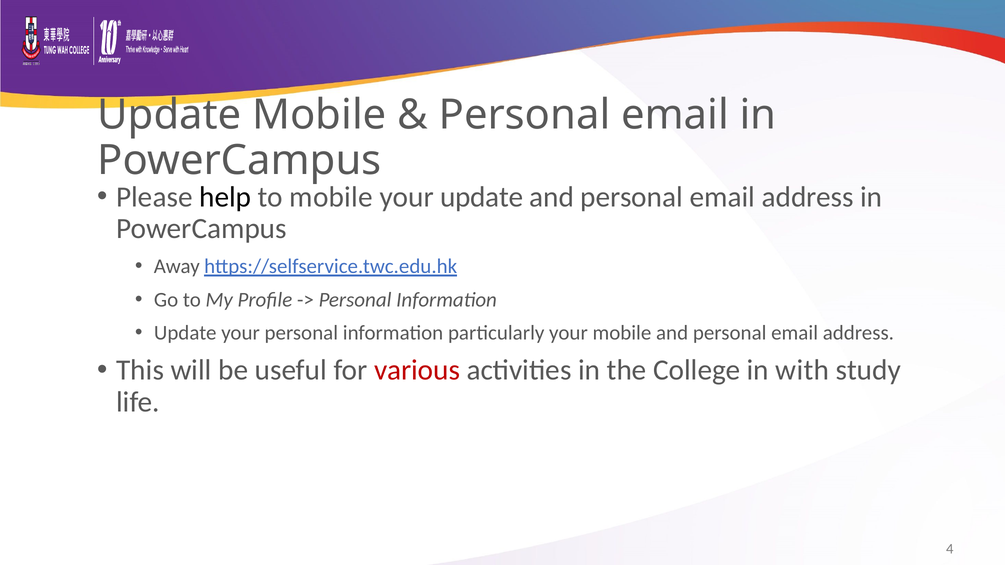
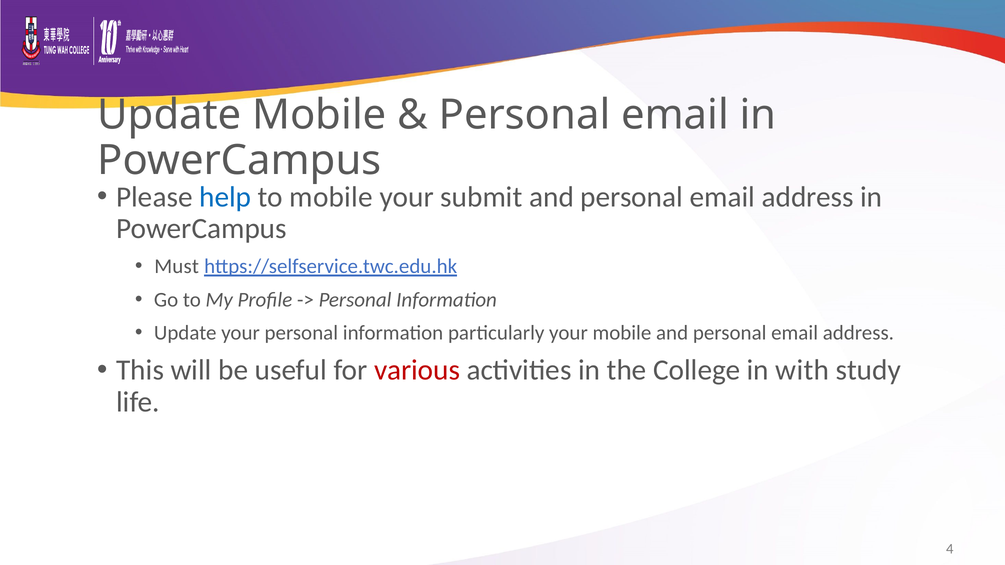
help colour: black -> blue
your update: update -> submit
Away: Away -> Must
